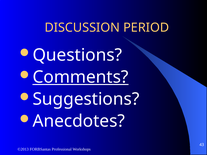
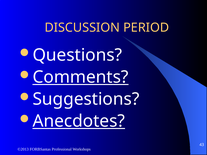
Anecdotes underline: none -> present
